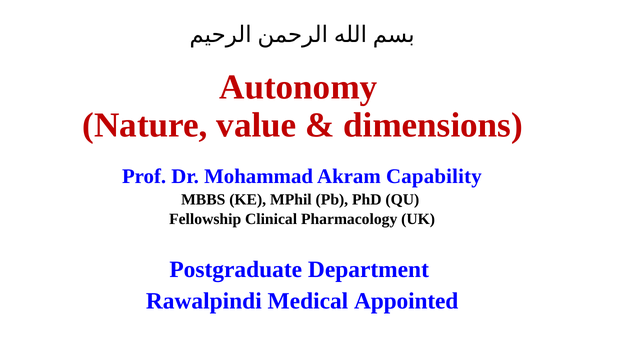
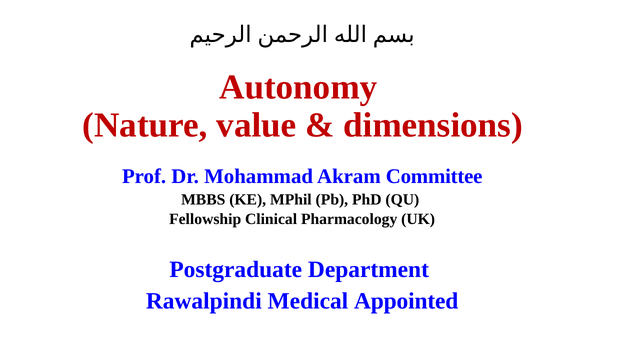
Capability: Capability -> Committee
